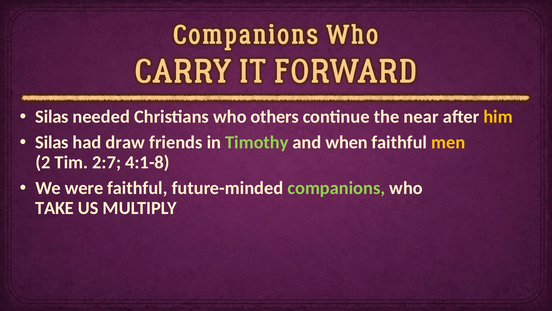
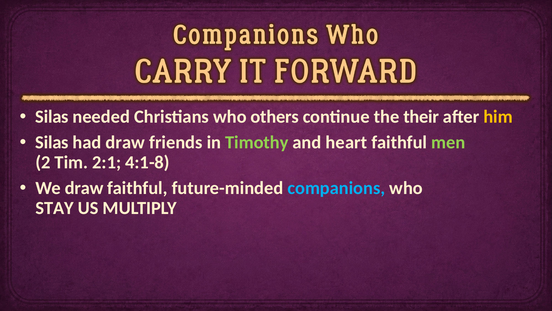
near: near -> their
when: when -> heart
men colour: yellow -> light green
2:7: 2:7 -> 2:1
We were: were -> draw
companions colour: light green -> light blue
TAKE: TAKE -> STAY
